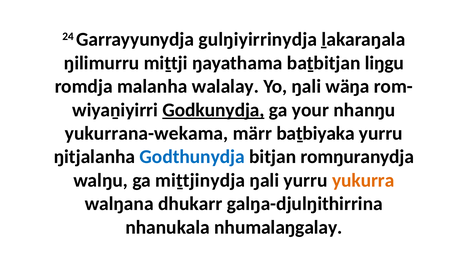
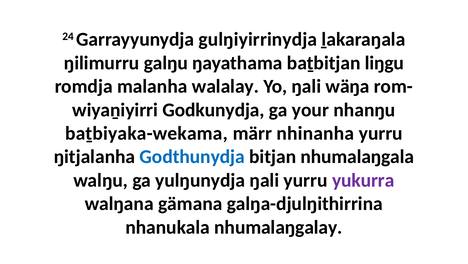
miṯtji: miṯtji -> galŋu
Godkunydja underline: present -> none
yukurrana-wekama: yukurrana-wekama -> baṯbiyaka-wekama
baṯbiyaka: baṯbiyaka -> nhinanha
romŋuranydja: romŋuranydja -> nhumalaŋgala
miṯtjinydja: miṯtjinydja -> yulŋunydja
yukurra colour: orange -> purple
dhukarr: dhukarr -> gämana
